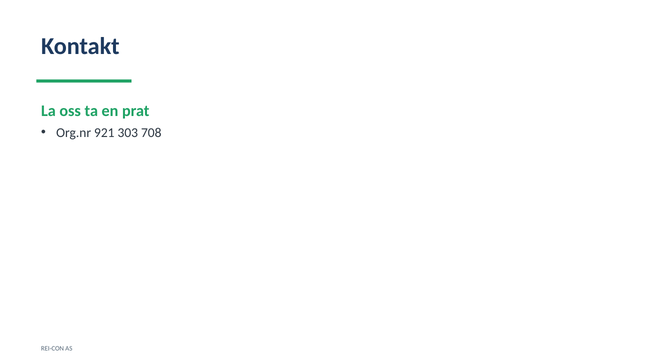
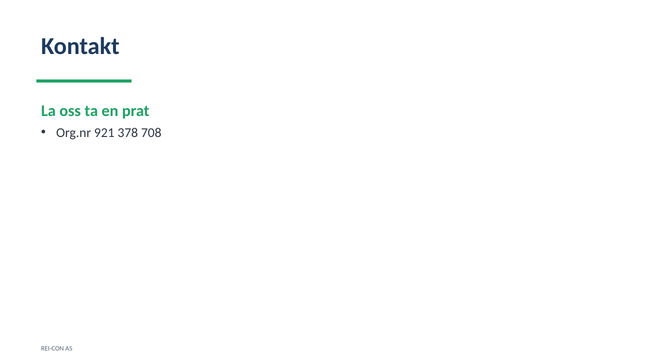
303: 303 -> 378
